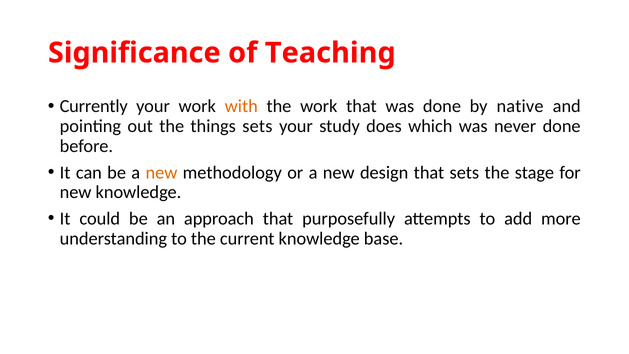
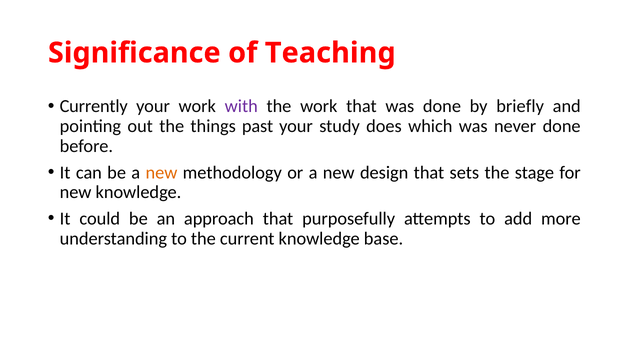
with colour: orange -> purple
native: native -> briefly
things sets: sets -> past
